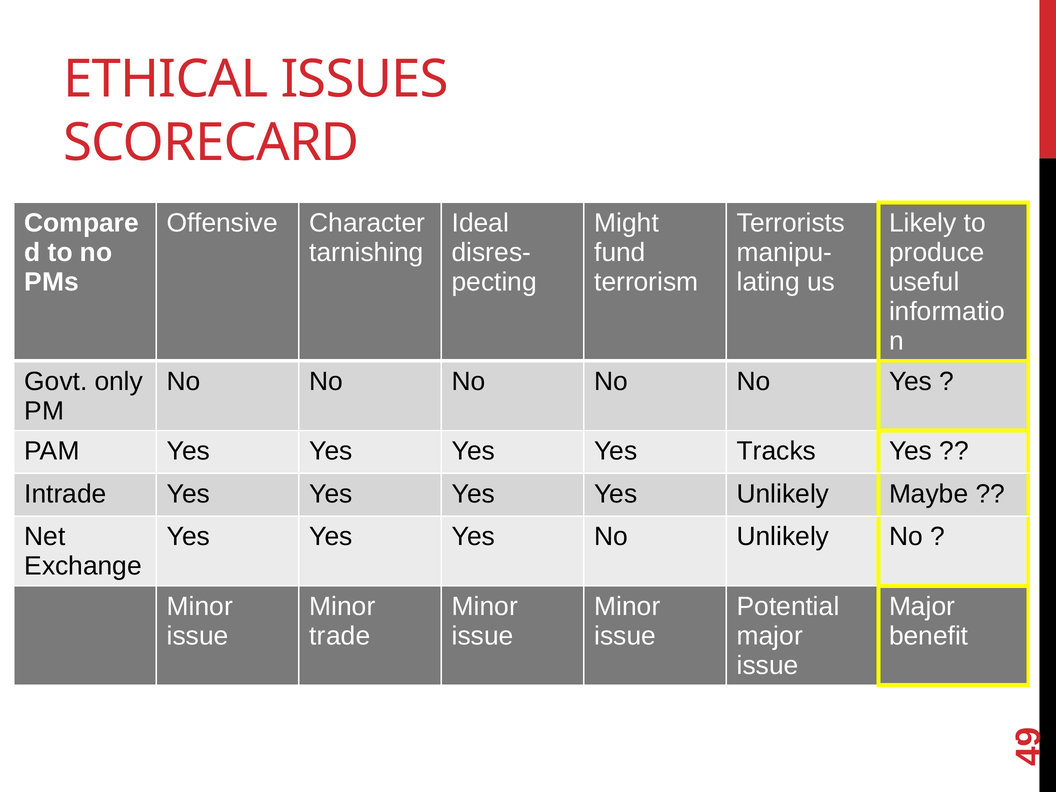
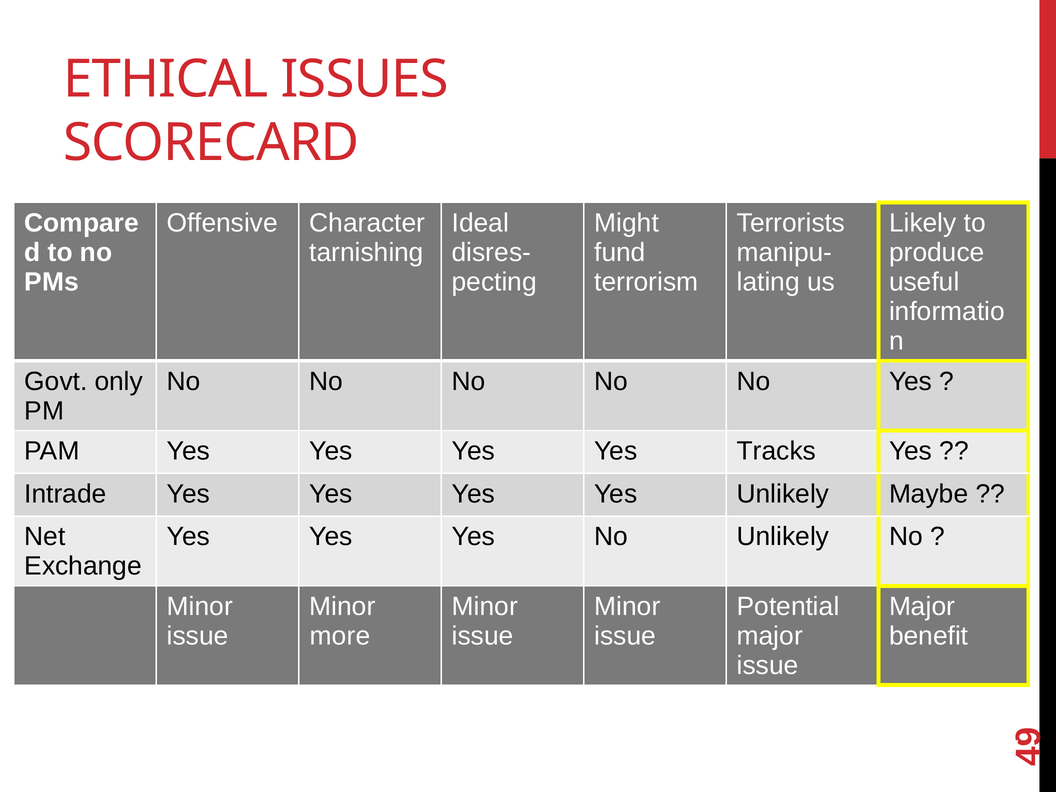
trade: trade -> more
